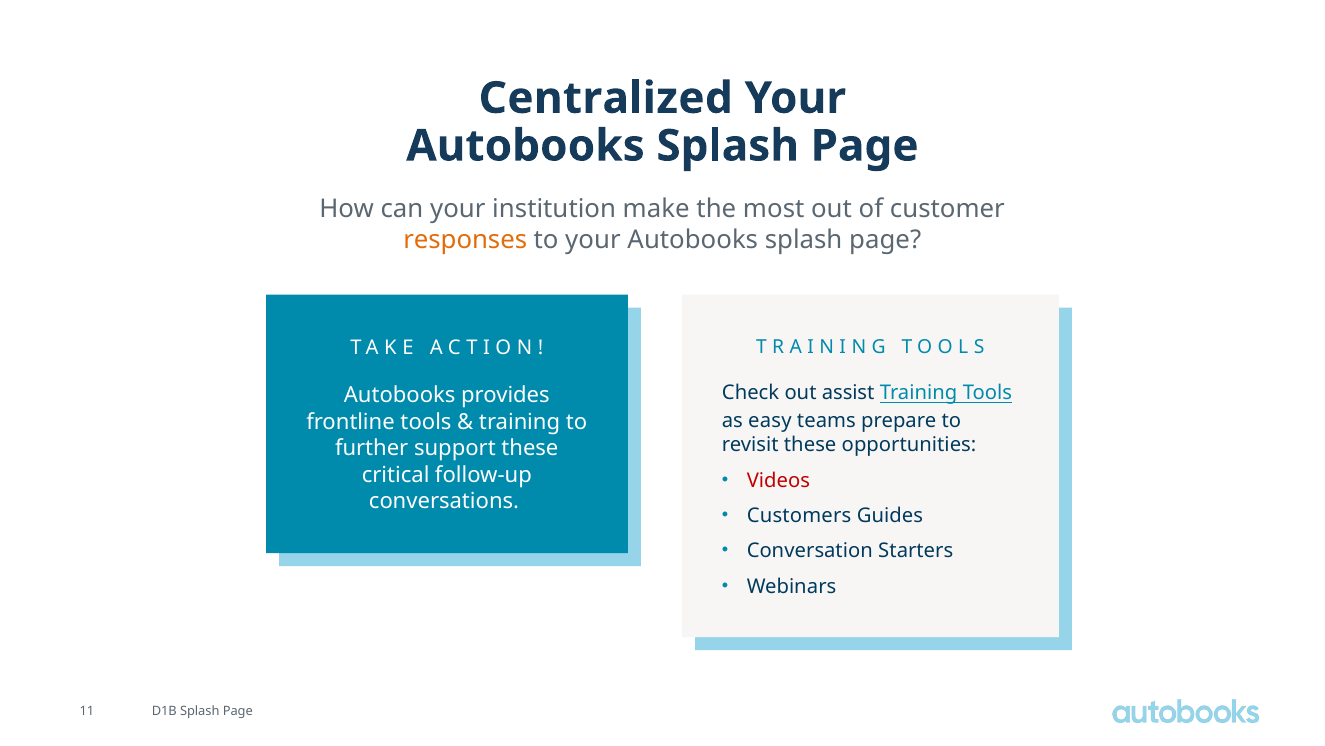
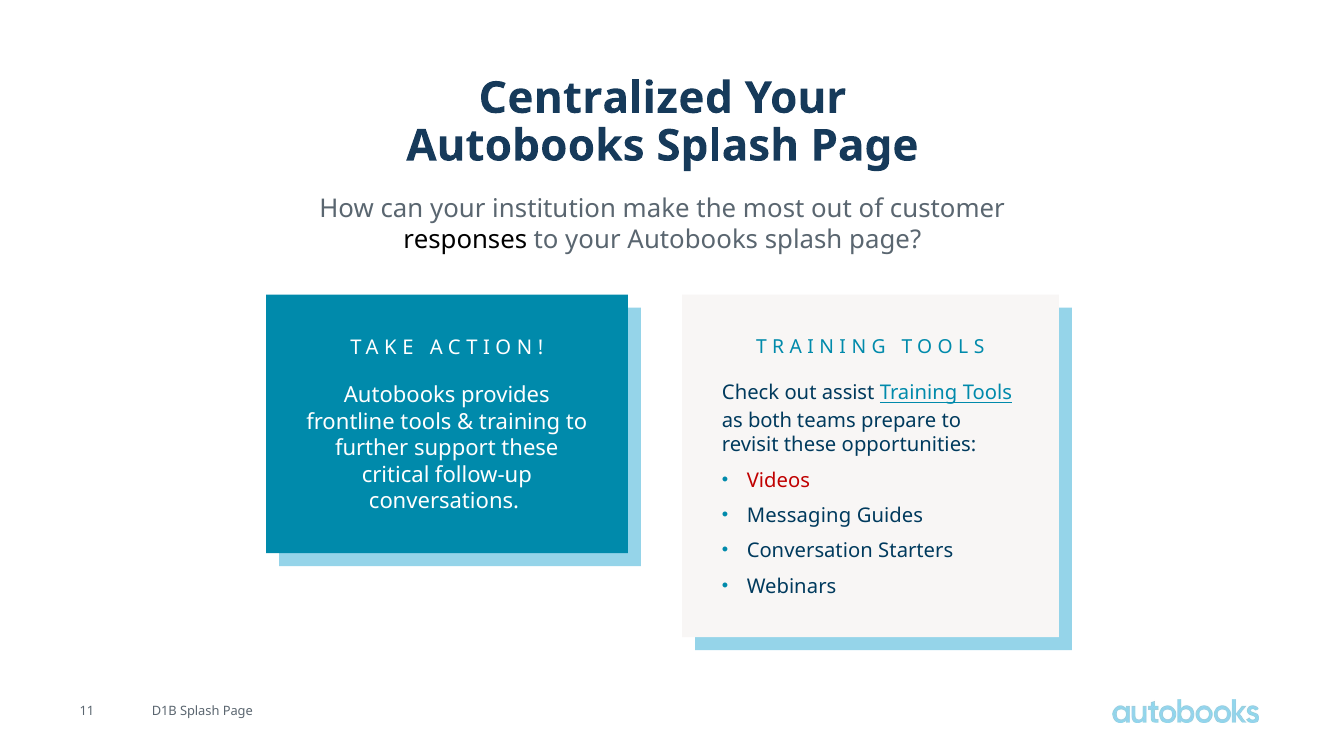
responses colour: orange -> black
easy: easy -> both
Customers: Customers -> Messaging
